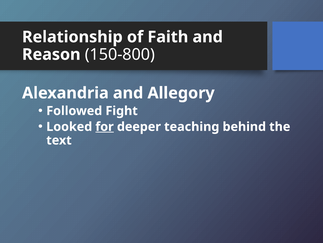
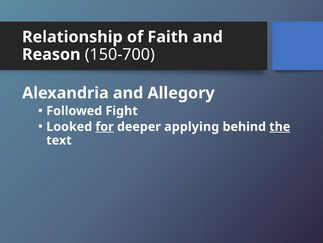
150-800: 150-800 -> 150-700
teaching: teaching -> applying
the underline: none -> present
